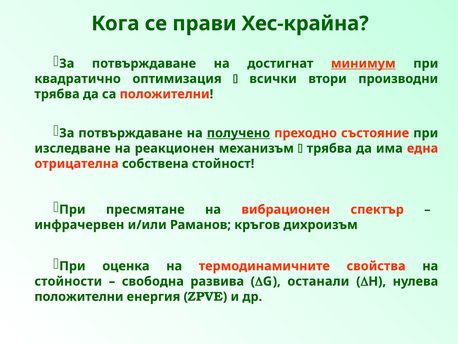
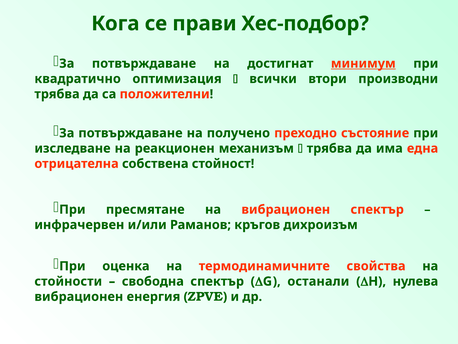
Хес-крайна: Хес-крайна -> Хес-подбор
получено underline: present -> none
свободна развива: развива -> спектър
положителни at (79, 296): положителни -> вибрационен
